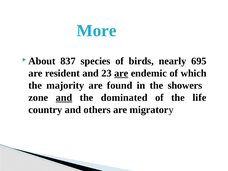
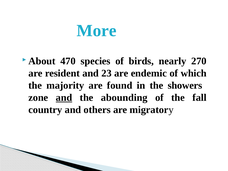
837: 837 -> 470
695: 695 -> 270
are at (121, 73) underline: present -> none
dominated: dominated -> abounding
life: life -> fall
